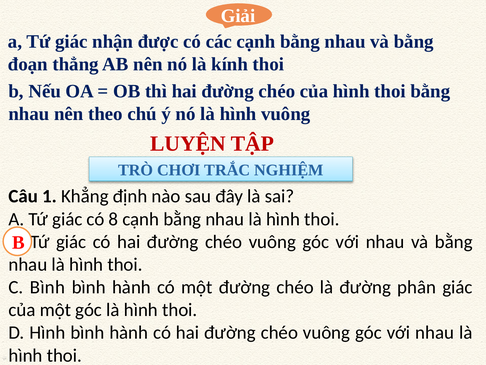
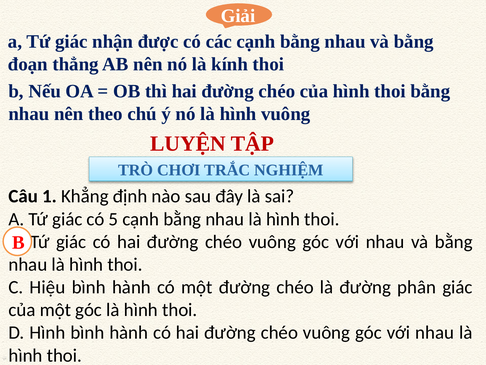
8: 8 -> 5
C Bình: Bình -> Hiệu
